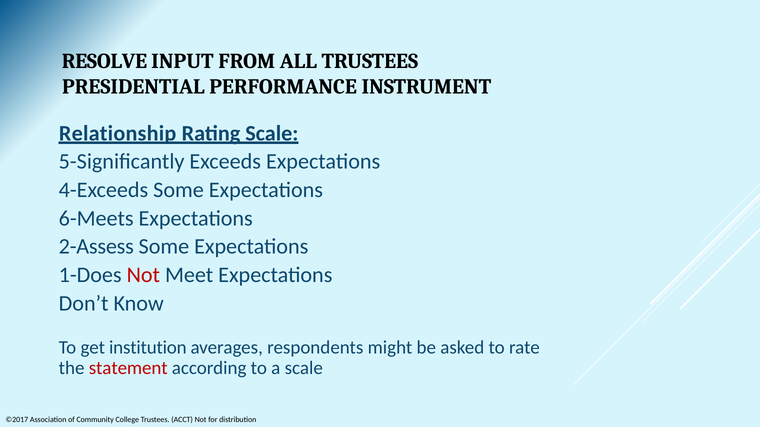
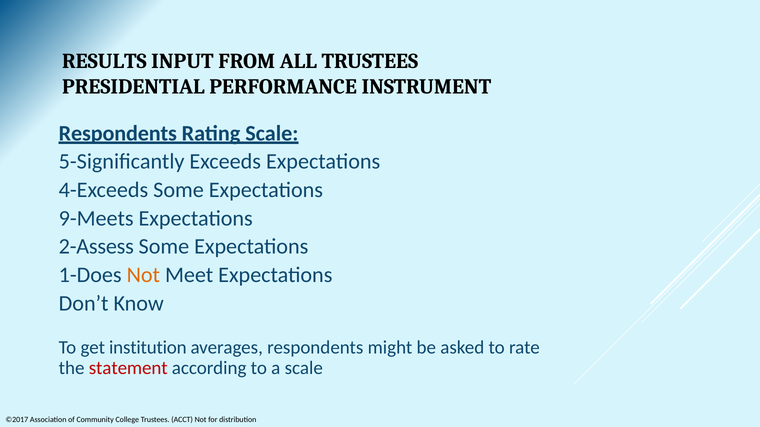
RESOLVE: RESOLVE -> RESULTS
Relationship at (118, 133): Relationship -> Respondents
6-Meets: 6-Meets -> 9-Meets
Not at (143, 275) colour: red -> orange
